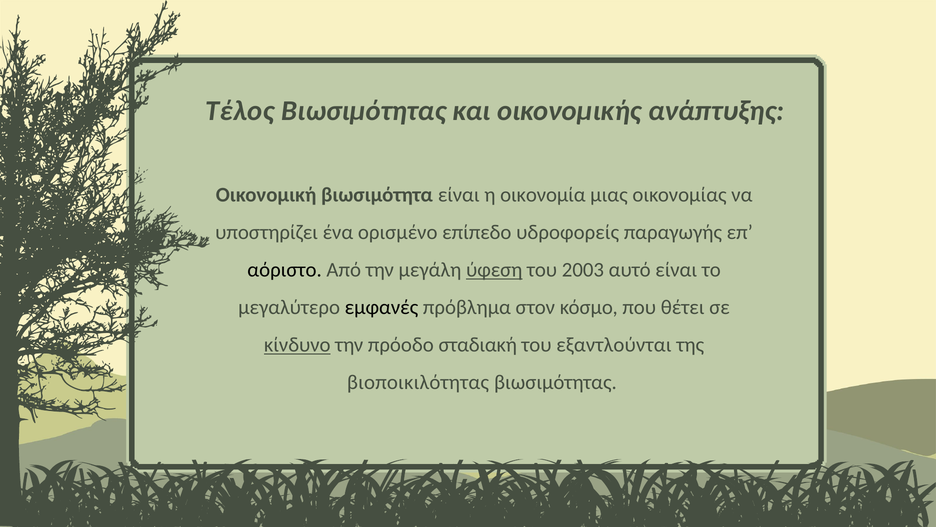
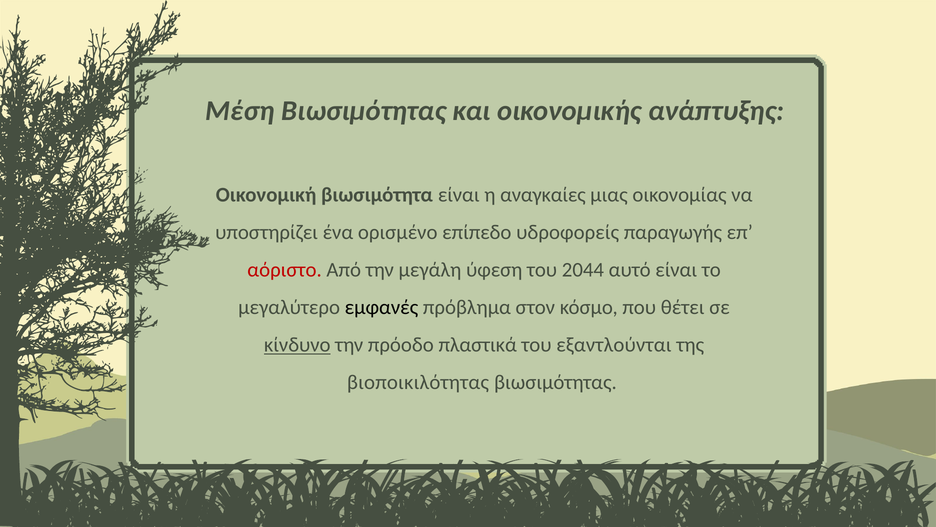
Τέλος: Τέλος -> Μέση
οικονομία: οικονομία -> αναγκαίες
αόριστο colour: black -> red
ύφεση underline: present -> none
2003: 2003 -> 2044
σταδιακή: σταδιακή -> πλαστικά
